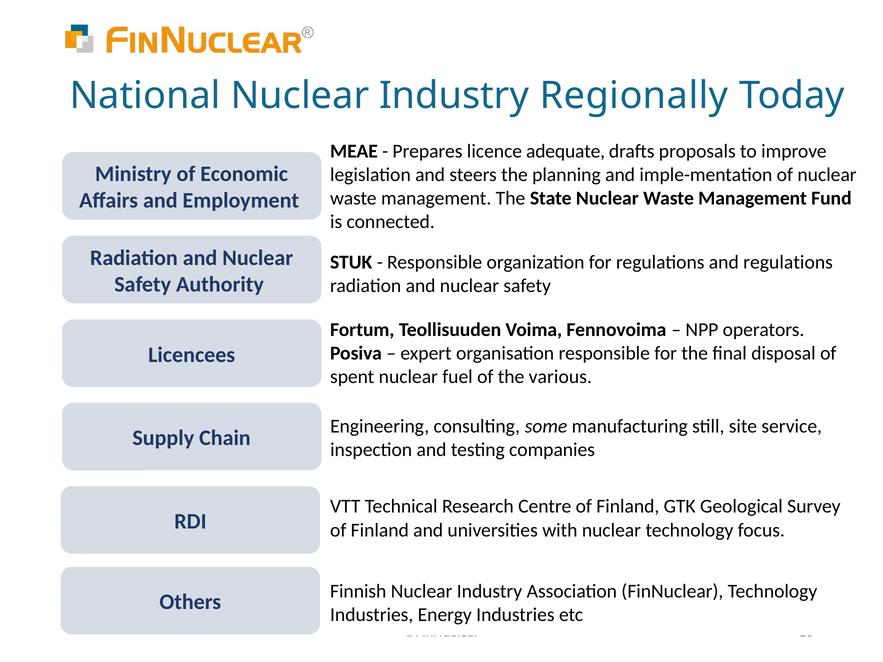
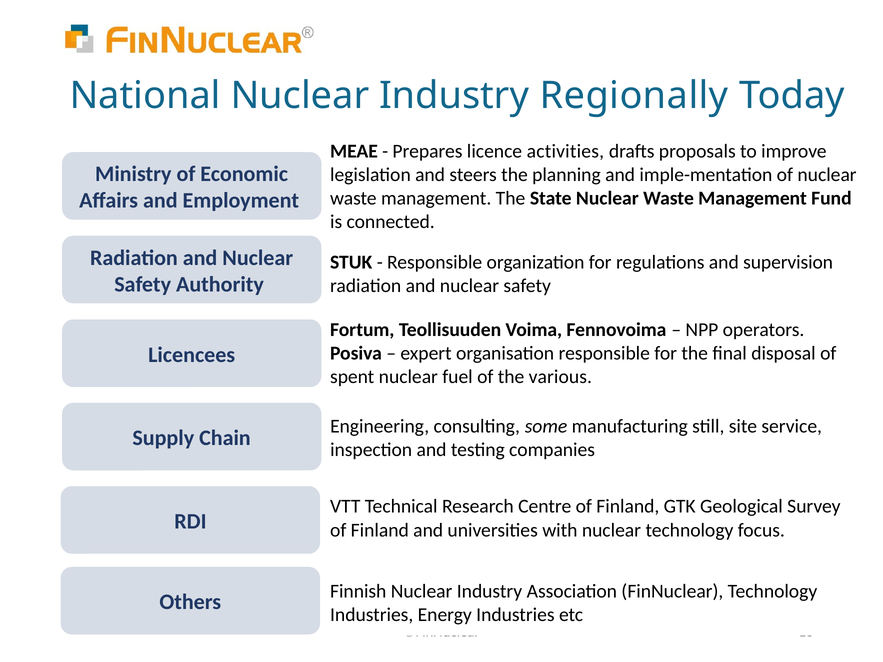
adequate: adequate -> activities
and regulations: regulations -> supervision
